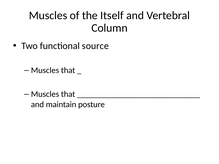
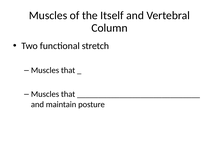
source: source -> stretch
